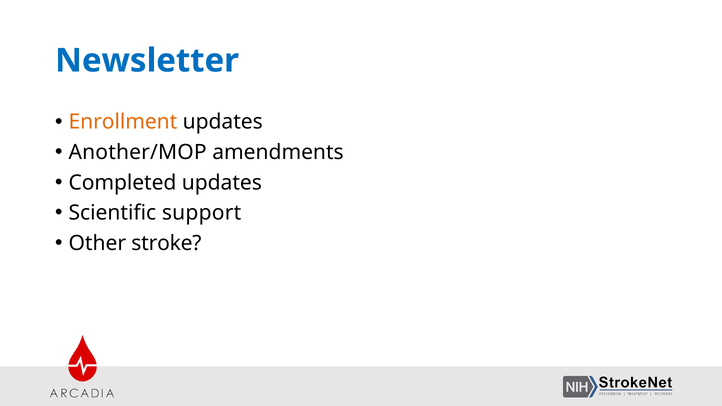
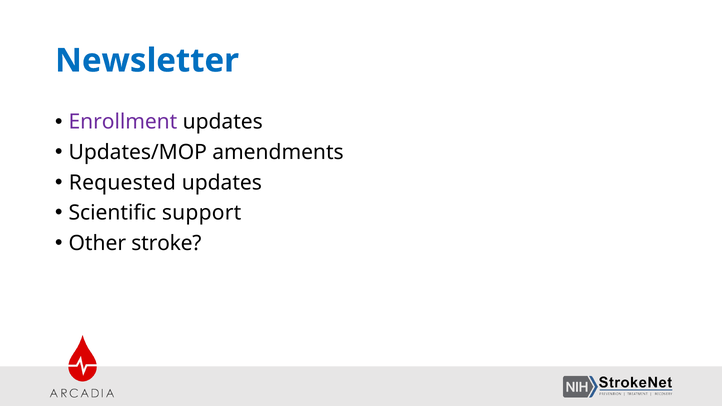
Enrollment colour: orange -> purple
Another/MOP: Another/MOP -> Updates/MOP
Completed: Completed -> Requested
